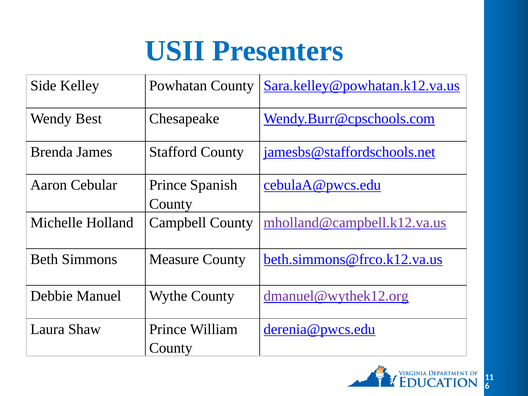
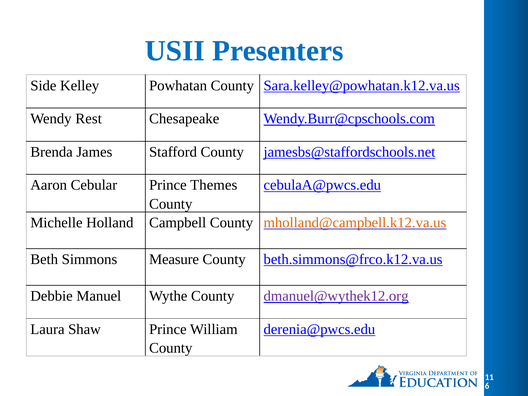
Best: Best -> Rest
Spanish: Spanish -> Themes
mholland@campbell.k12.va.us colour: purple -> orange
